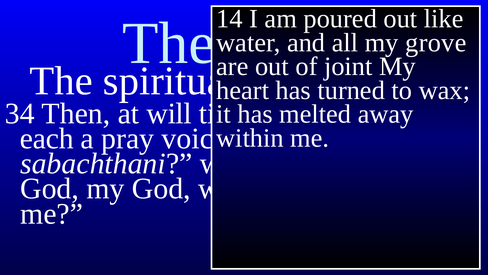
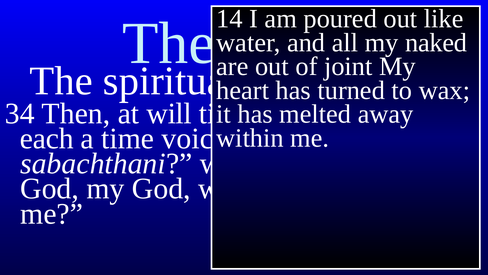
grove: grove -> naked
a pray: pray -> time
